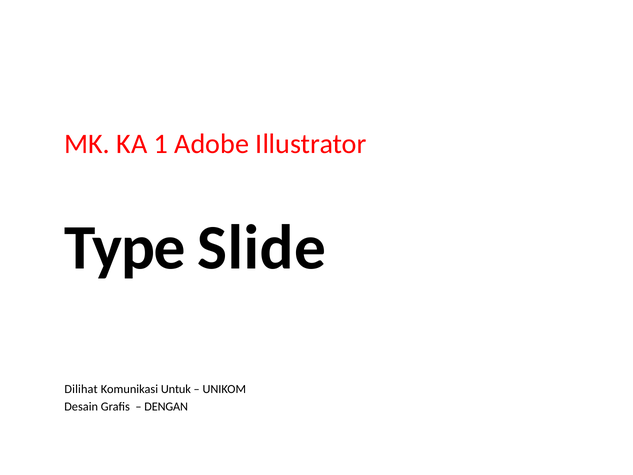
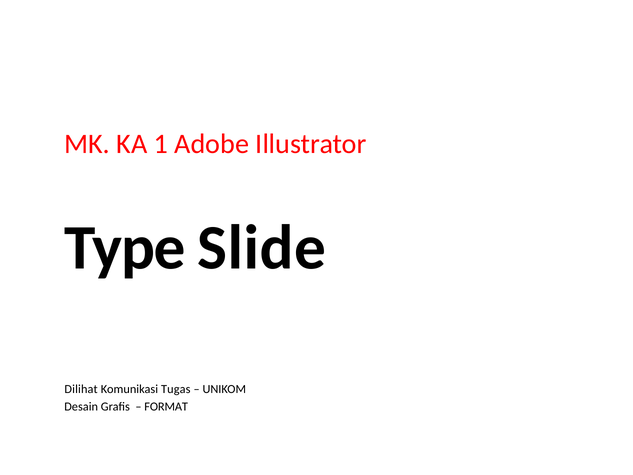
Untuk: Untuk -> Tugas
DENGAN: DENGAN -> FORMAT
